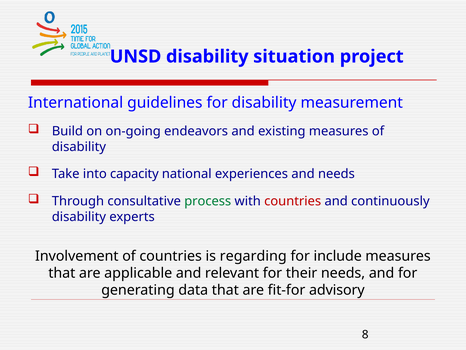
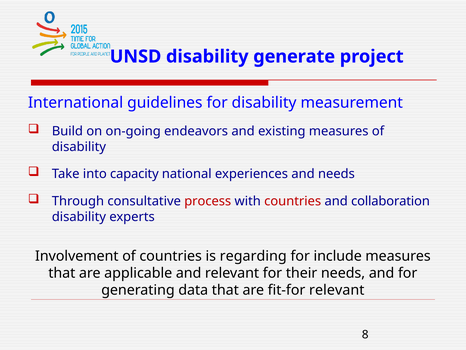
situation: situation -> generate
process colour: green -> red
continuously: continuously -> collaboration
fit-for advisory: advisory -> relevant
